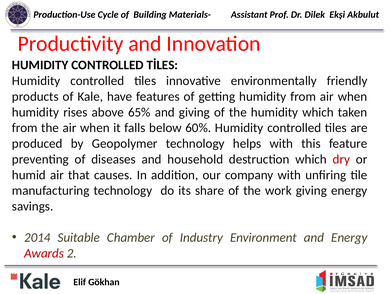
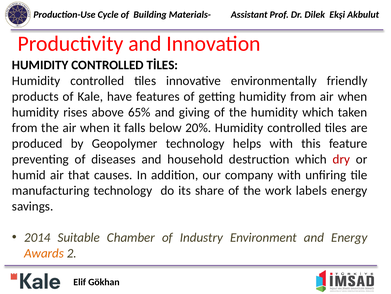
60%: 60% -> 20%
work giving: giving -> labels
Awards colour: red -> orange
